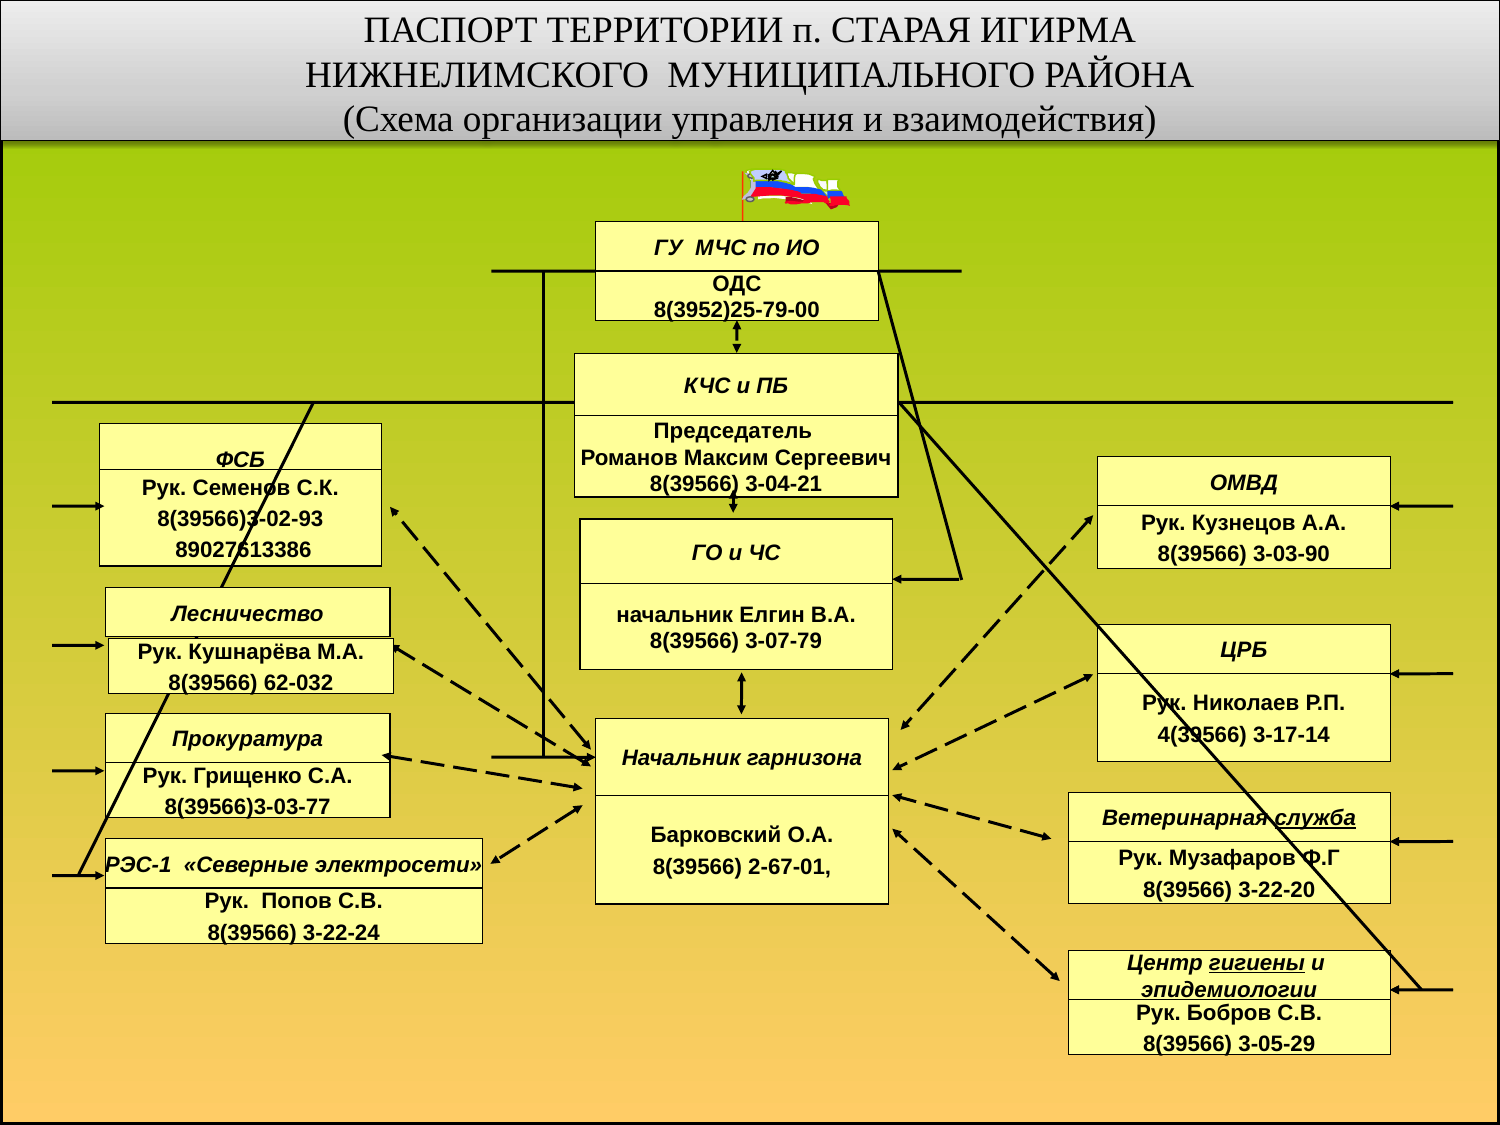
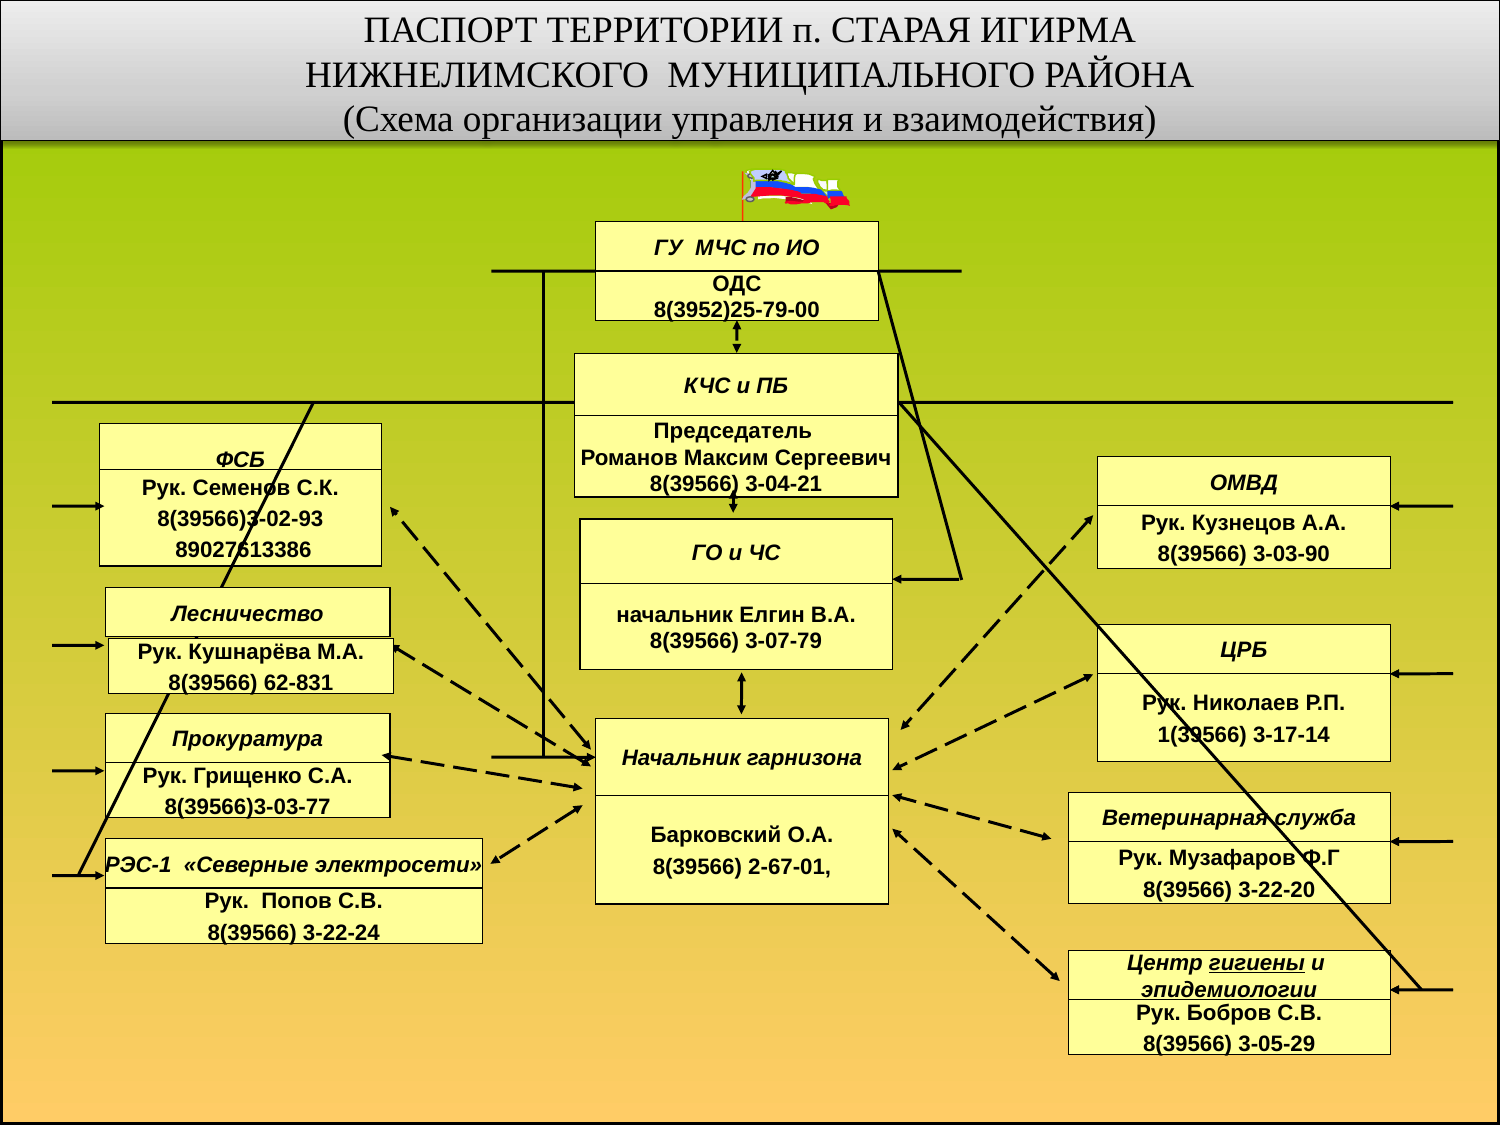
62-032: 62-032 -> 62-831
4(39566: 4(39566 -> 1(39566
служба underline: present -> none
